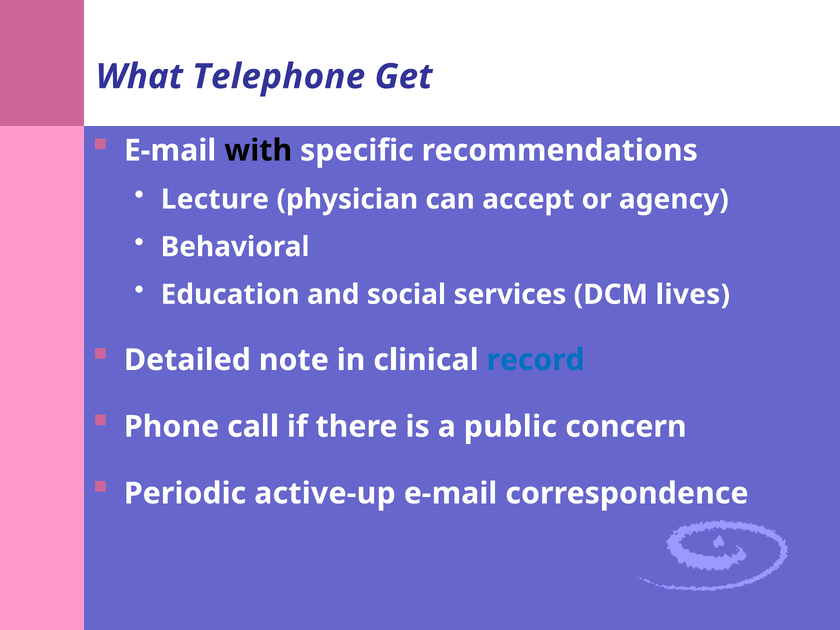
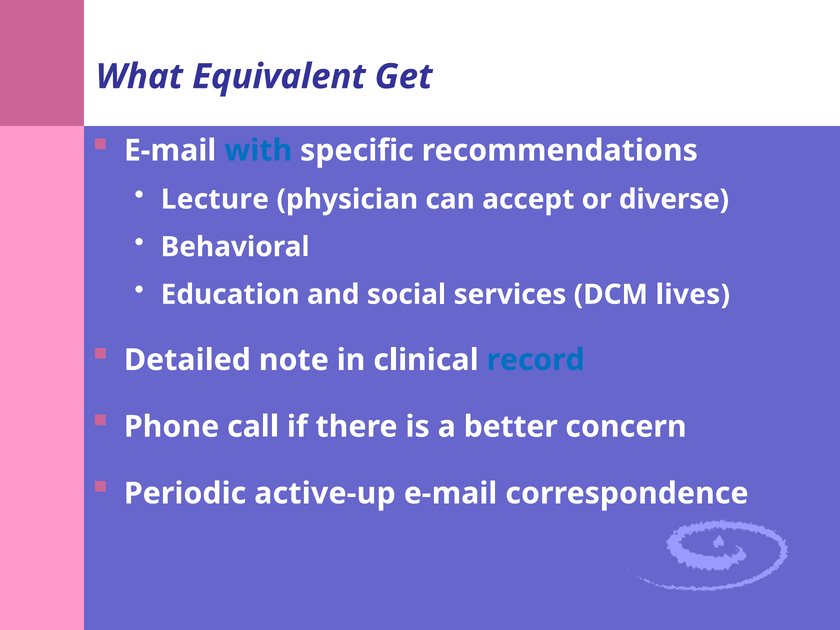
Telephone: Telephone -> Equivalent
with colour: black -> blue
agency: agency -> diverse
public: public -> better
